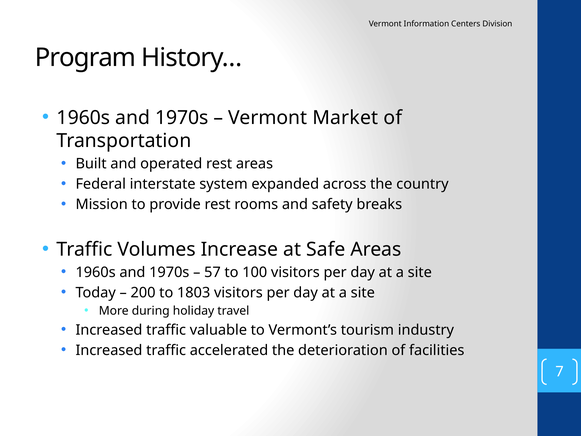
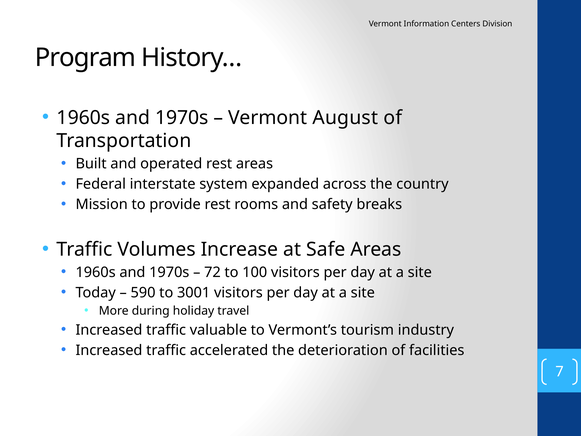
Market: Market -> August
57: 57 -> 72
200: 200 -> 590
1803: 1803 -> 3001
